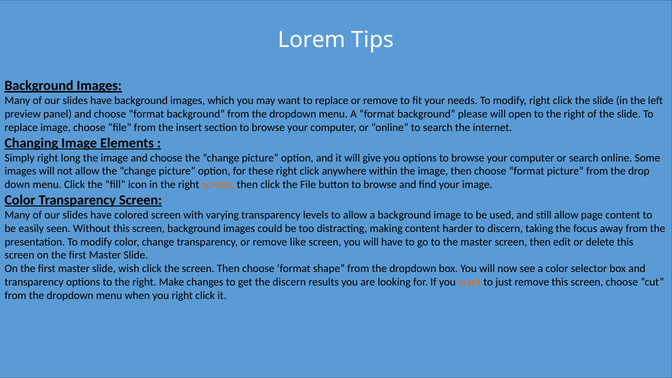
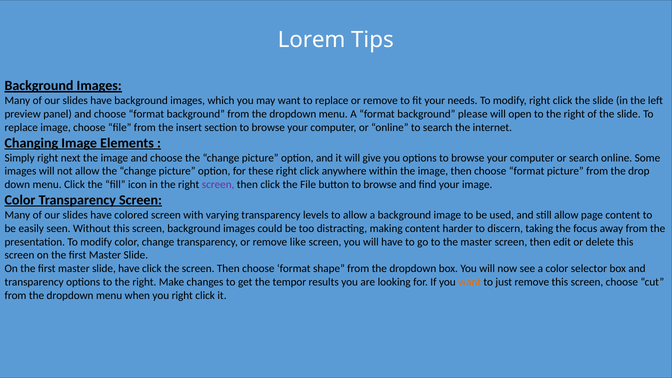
long: long -> next
screen at (218, 185) colour: orange -> purple
slide wish: wish -> have
the discern: discern -> tempor
